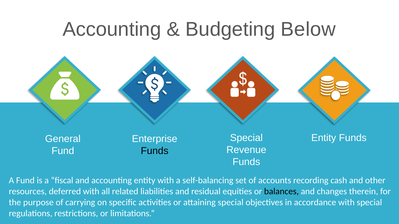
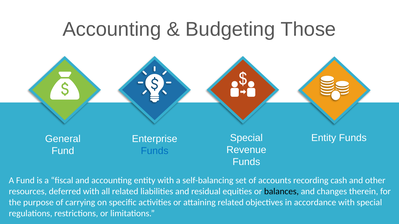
Below: Below -> Those
Funds at (155, 151) colour: black -> blue
attaining special: special -> related
